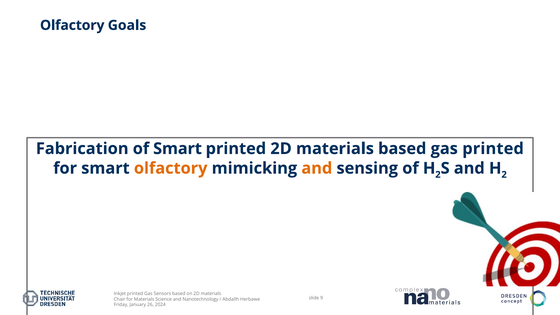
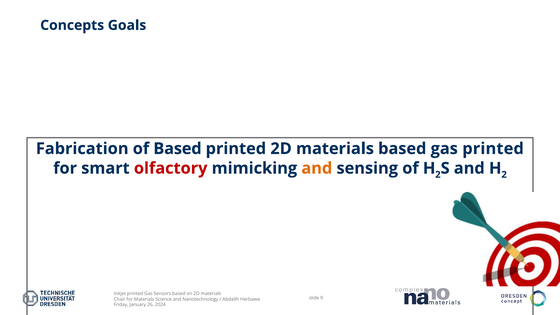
Olfactory at (72, 25): Olfactory -> Concepts
of Smart: Smart -> Based
olfactory at (171, 168) colour: orange -> red
